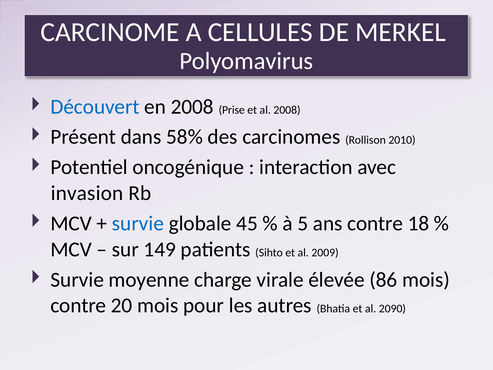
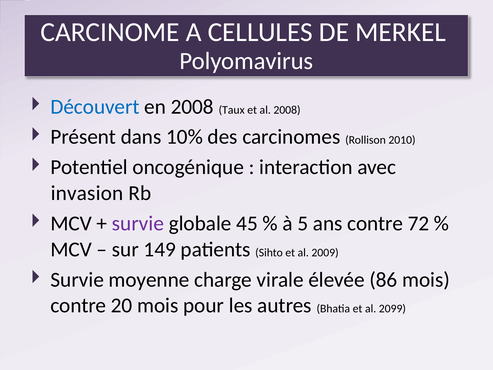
Prise: Prise -> Taux
58%: 58% -> 10%
survie at (138, 223) colour: blue -> purple
18: 18 -> 72
2090: 2090 -> 2099
